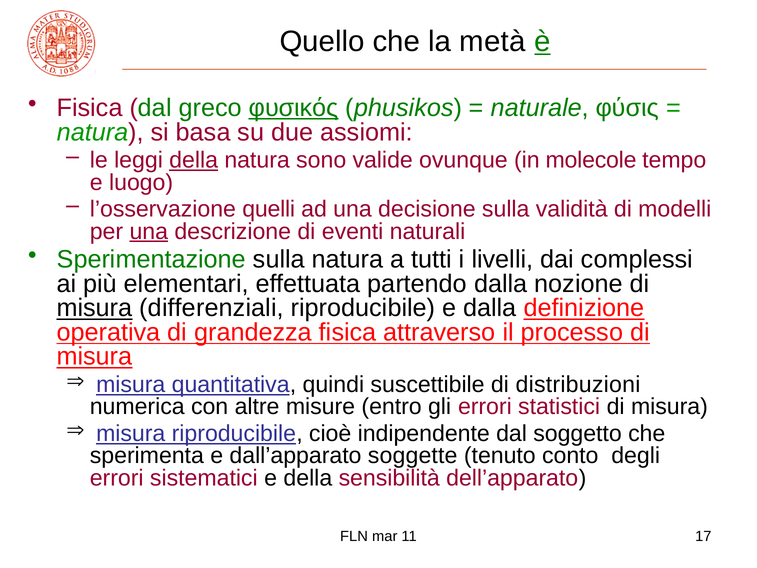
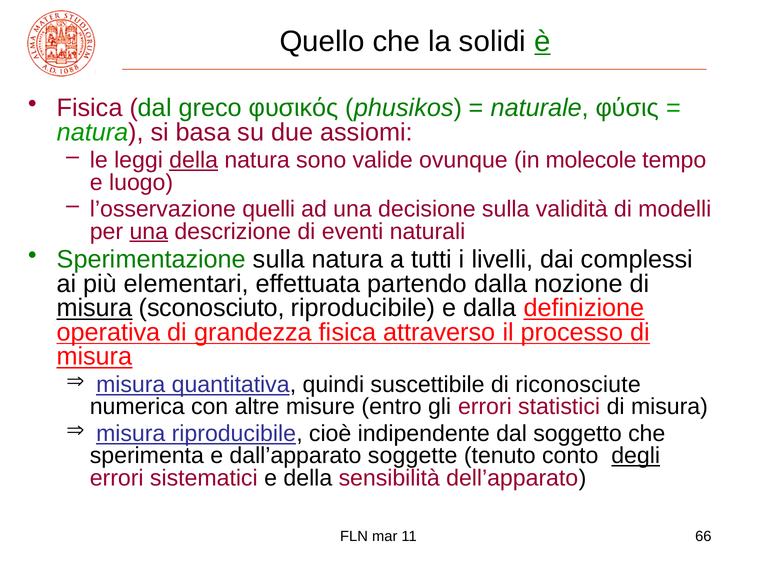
metà: metà -> solidi
φυσικός underline: present -> none
differenziali: differenziali -> sconosciuto
distribuzioni: distribuzioni -> riconosciute
degli underline: none -> present
17: 17 -> 66
